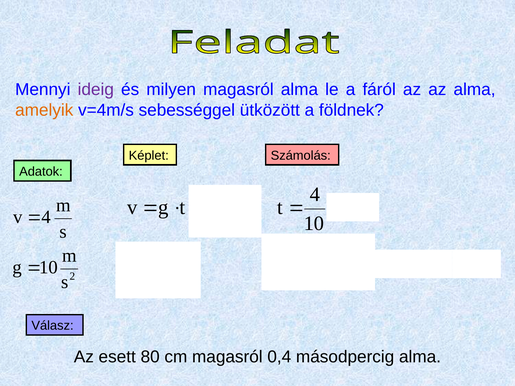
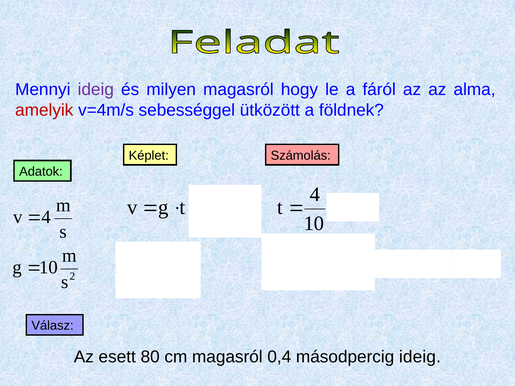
magasról alma: alma -> hogy
amelyik colour: orange -> red
másodpercig alma: alma -> ideig
